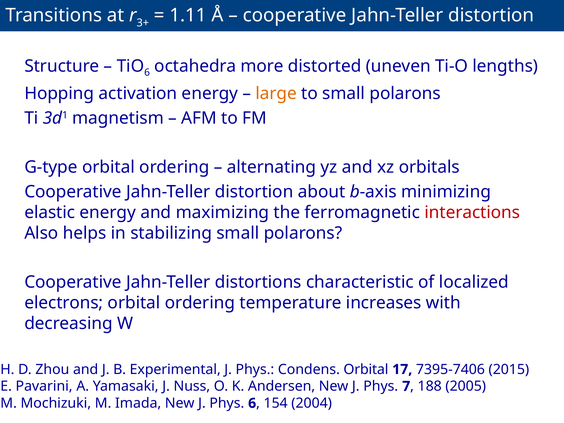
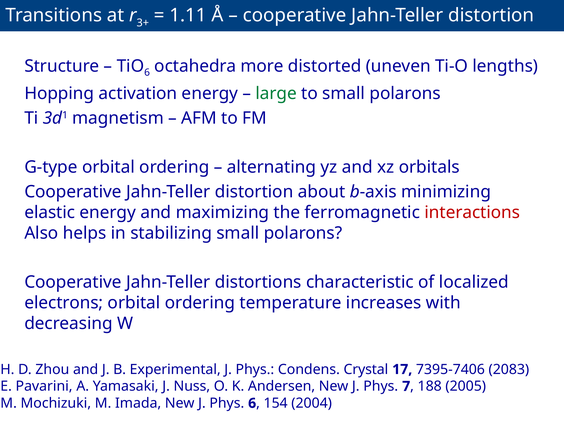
large colour: orange -> green
Condens Orbital: Orbital -> Crystal
2015: 2015 -> 2083
